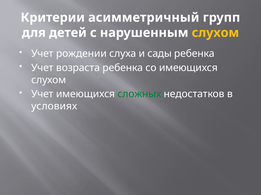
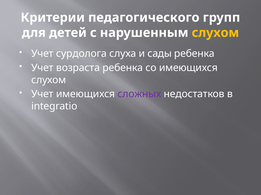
асимметричный: асимметричный -> педагогического
рождении: рождении -> сурдолога
сложных colour: green -> purple
условиях: условиях -> integratio
